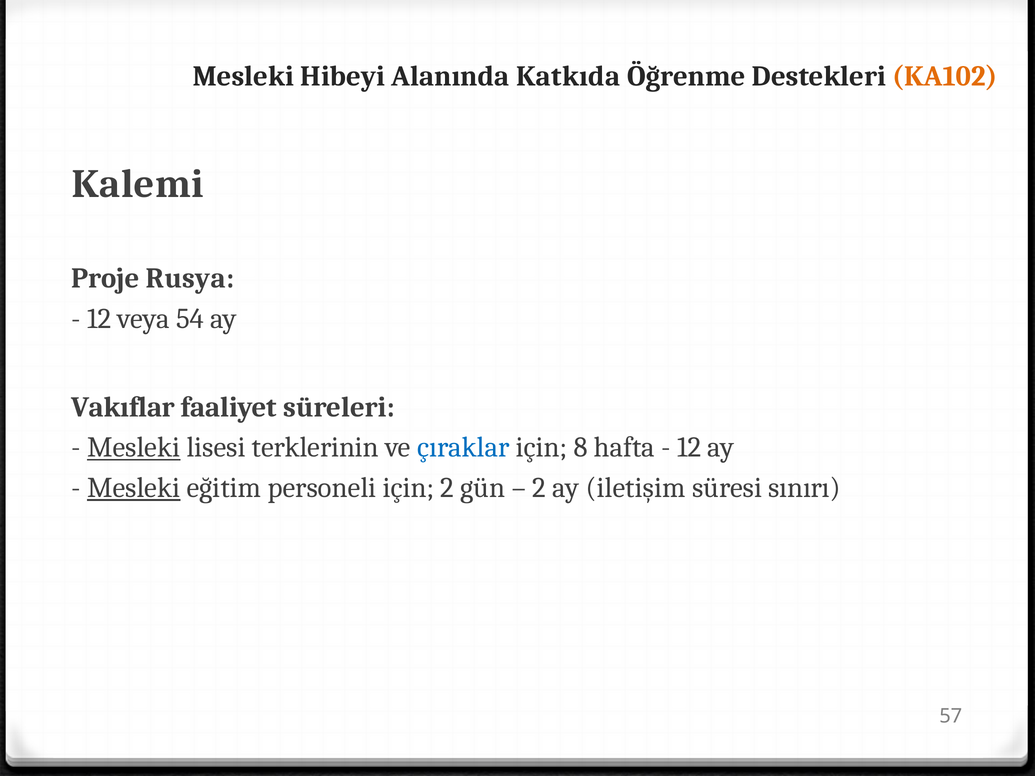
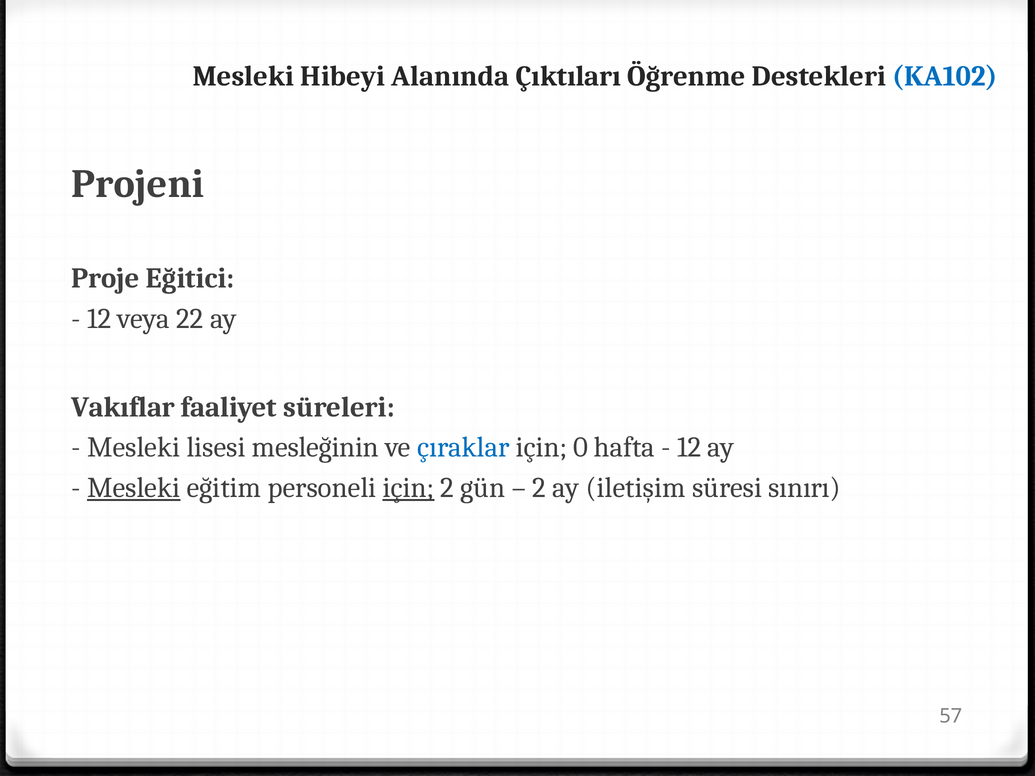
Katkıda: Katkıda -> Çıktıları
KA102 colour: orange -> blue
Kalemi: Kalemi -> Projeni
Rusya: Rusya -> Eğitici
54: 54 -> 22
Mesleki at (134, 448) underline: present -> none
terklerinin: terklerinin -> mesleğinin
8: 8 -> 0
için at (408, 488) underline: none -> present
